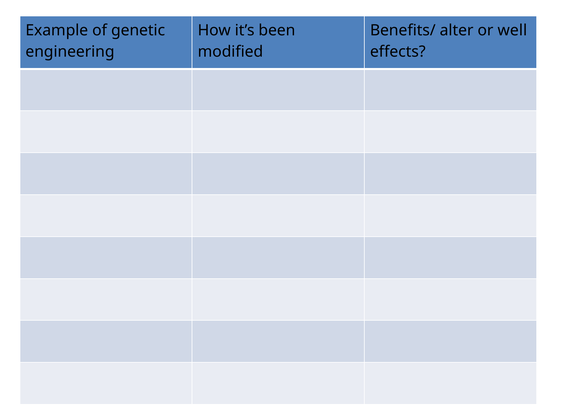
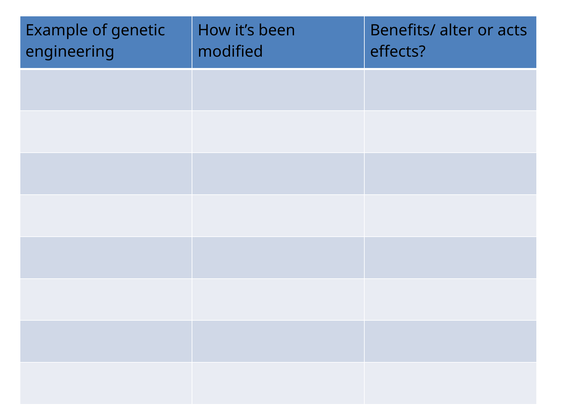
well: well -> acts
